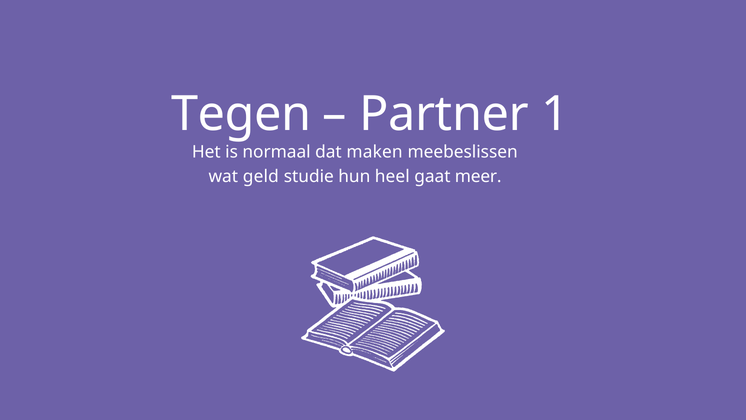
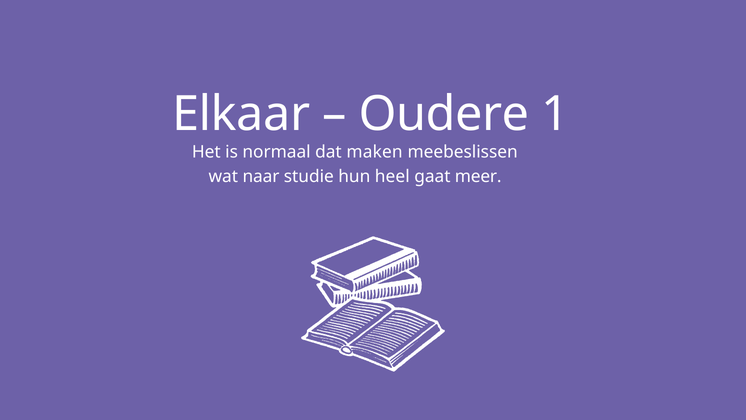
Tegen: Tegen -> Elkaar
Partner: Partner -> Oudere
geld: geld -> naar
